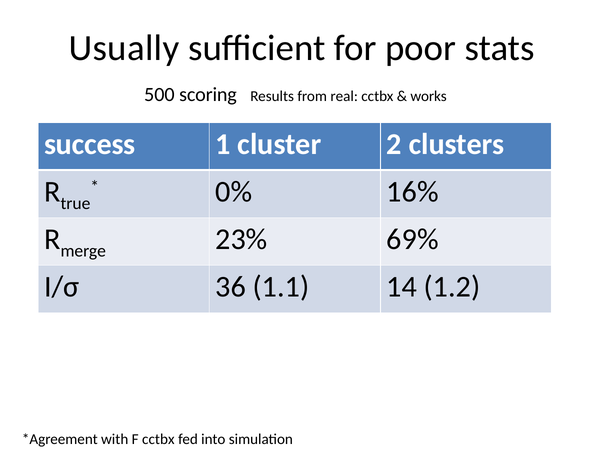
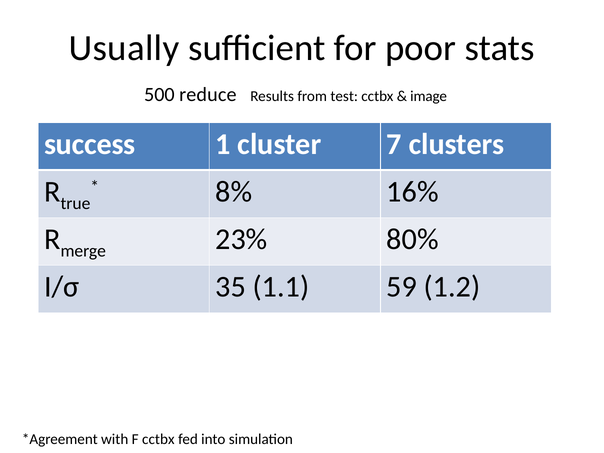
scoring: scoring -> reduce
real: real -> test
works: works -> image
2: 2 -> 7
0%: 0% -> 8%
69%: 69% -> 80%
36: 36 -> 35
14: 14 -> 59
